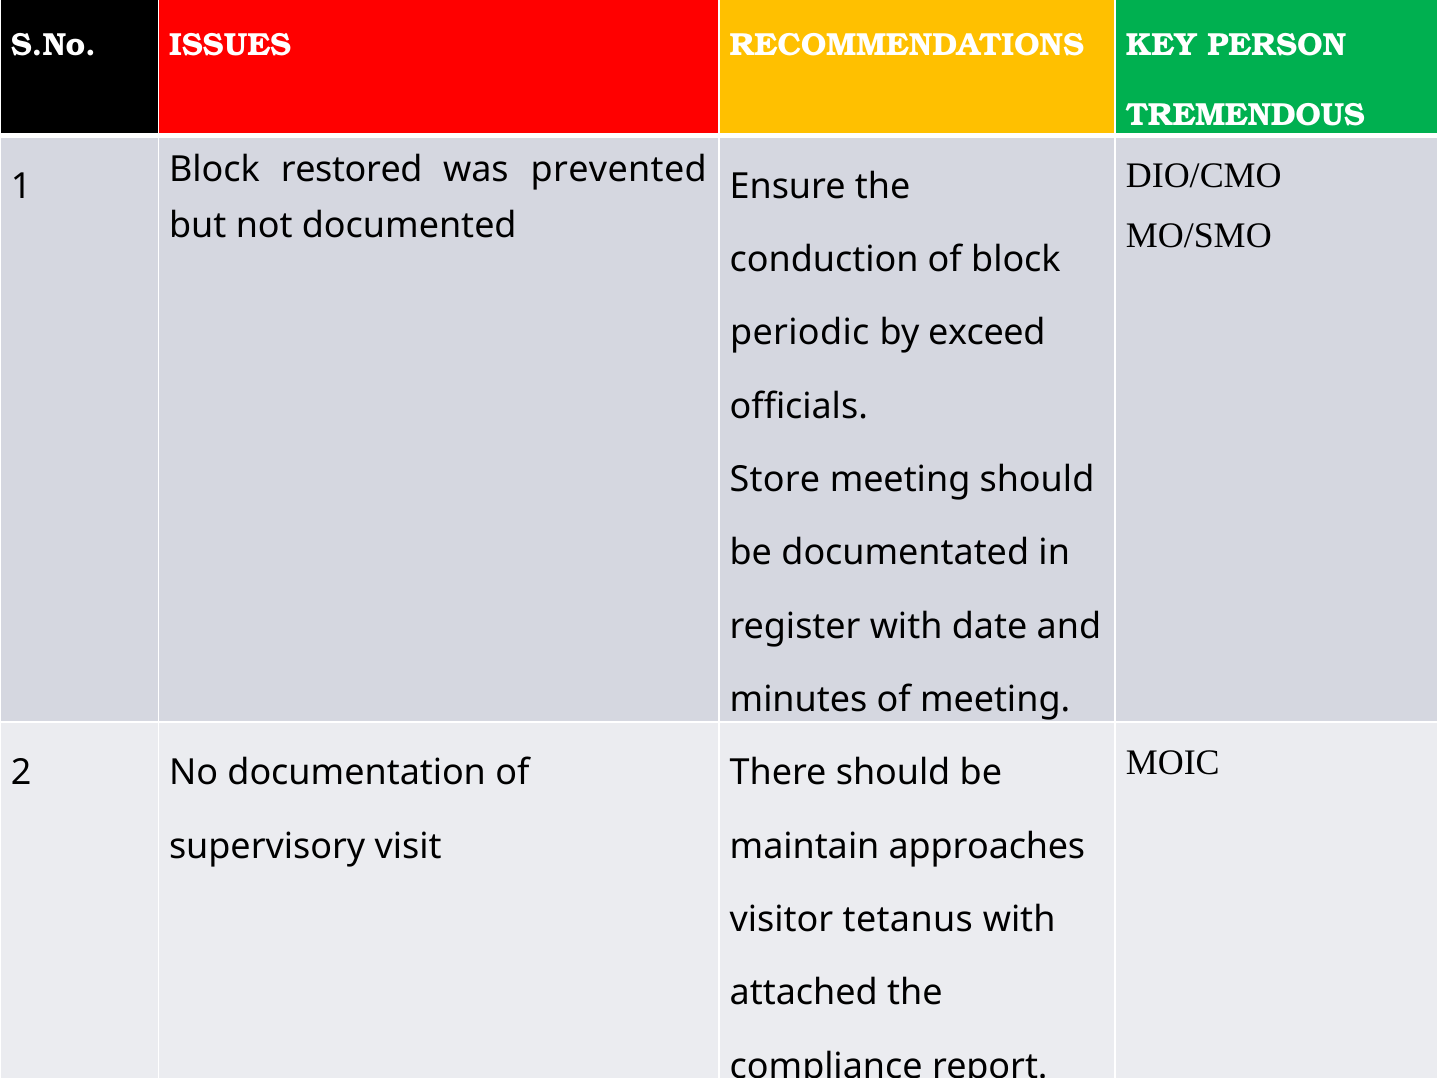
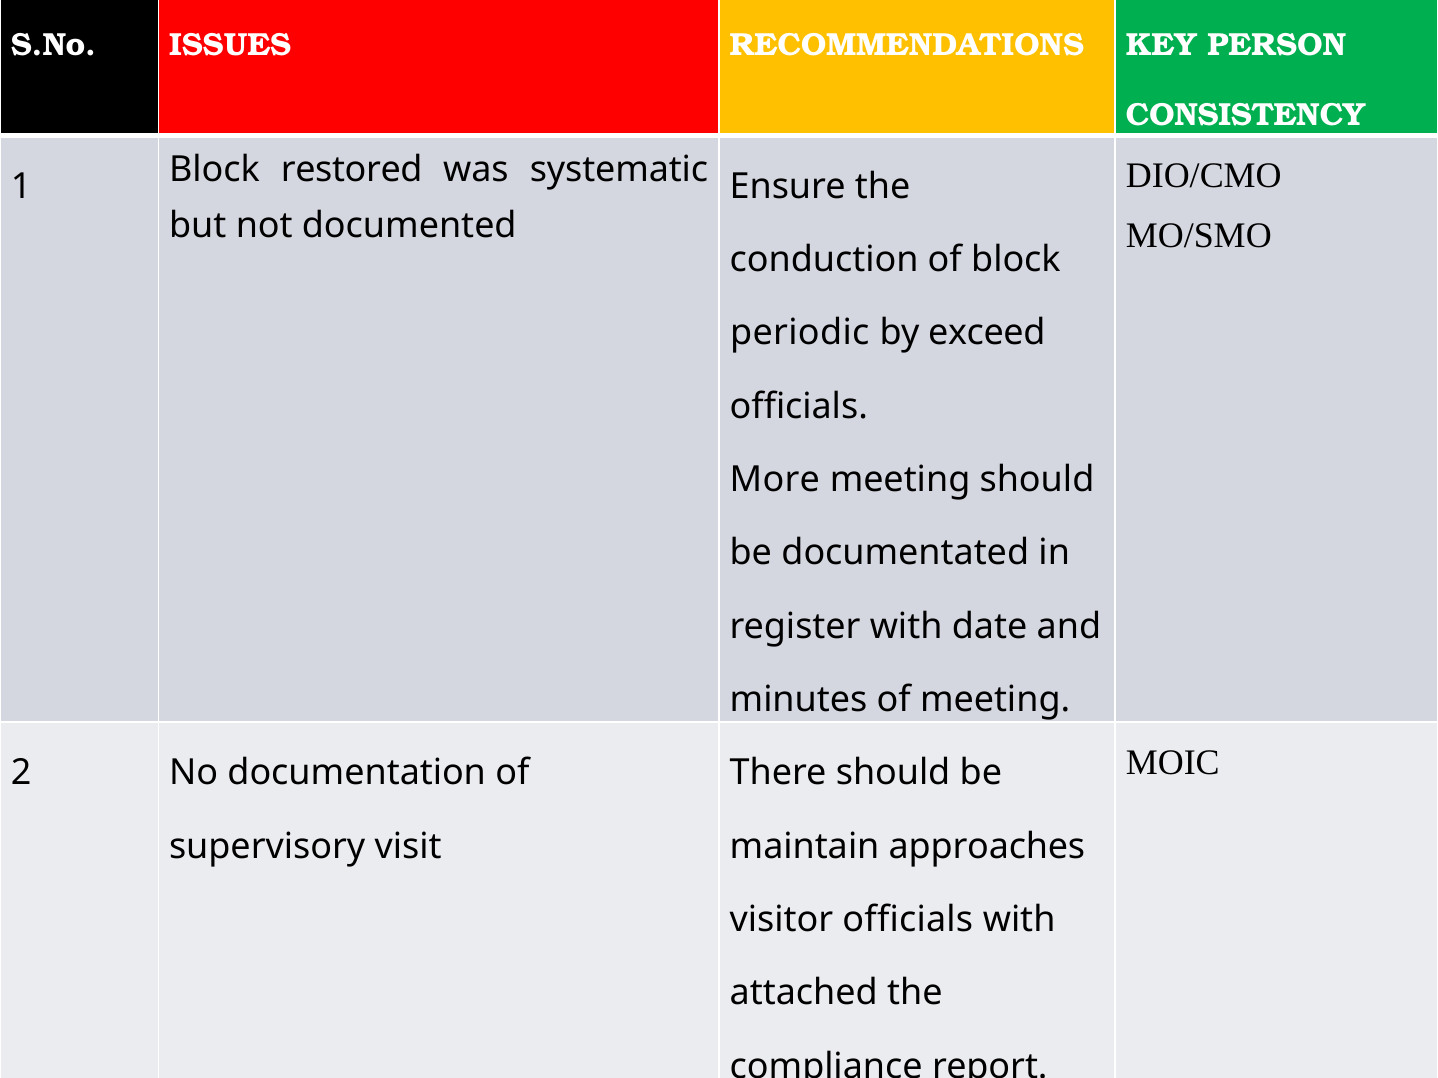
TREMENDOUS: TREMENDOUS -> CONSISTENCY
prevented: prevented -> systematic
Store: Store -> More
visitor tetanus: tetanus -> officials
